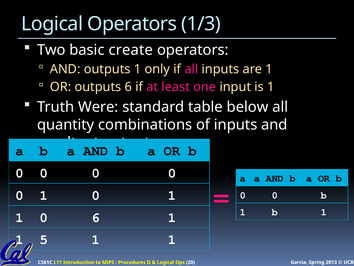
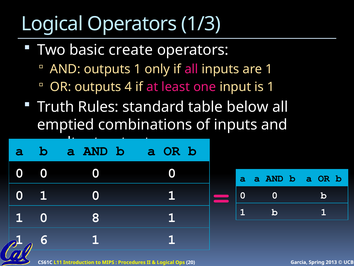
outputs 6: 6 -> 4
Were: Were -> Rules
quantity: quantity -> emptied
0 6: 6 -> 8
5: 5 -> 6
